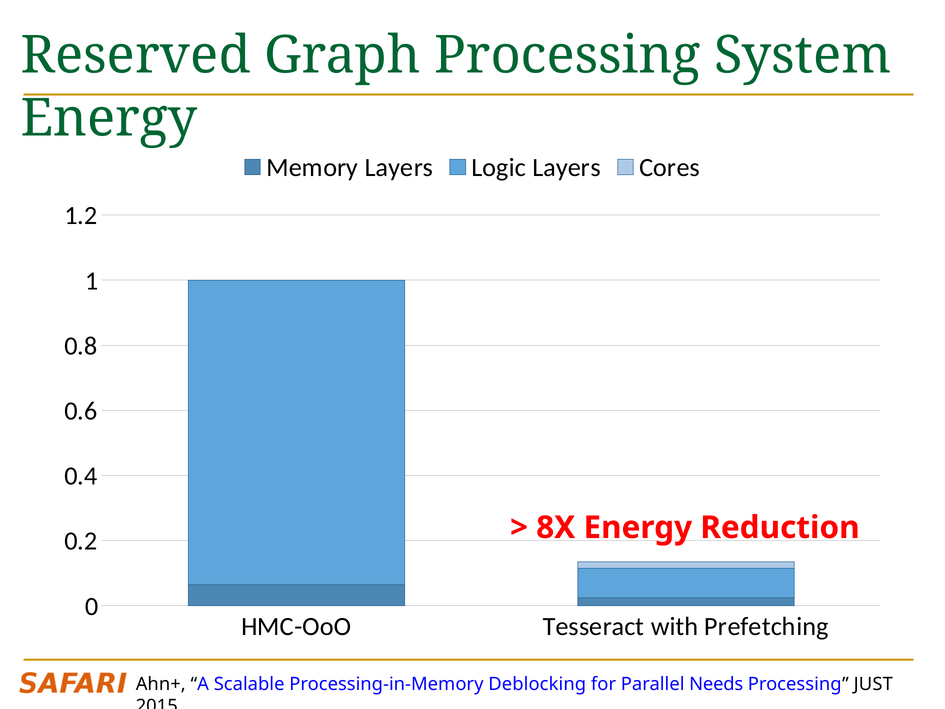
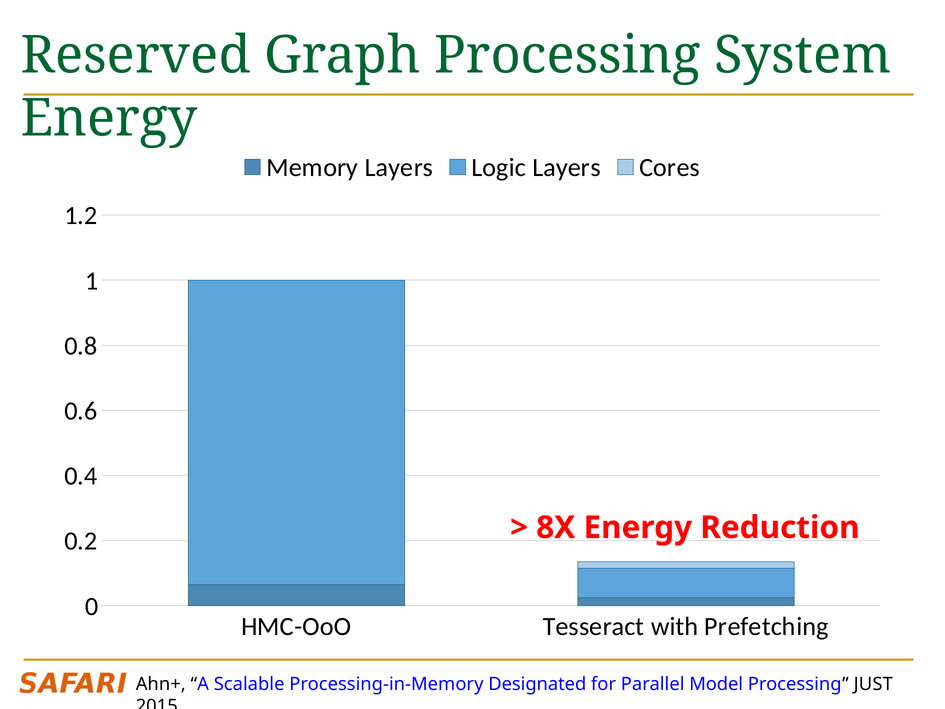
Deblocking: Deblocking -> Designated
Needs: Needs -> Model
